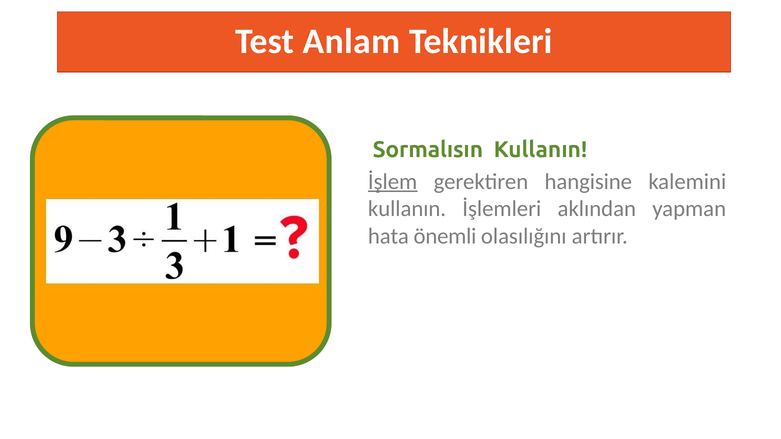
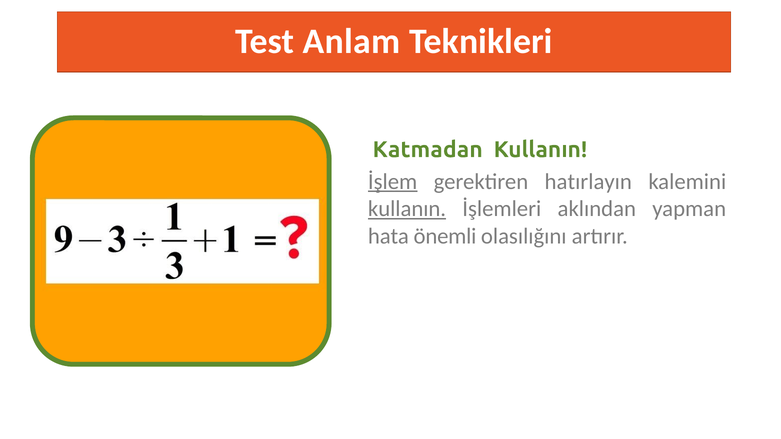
Sormalısın: Sormalısın -> Katmadan
hangisine: hangisine -> hatırlayın
kullanın at (407, 209) underline: none -> present
